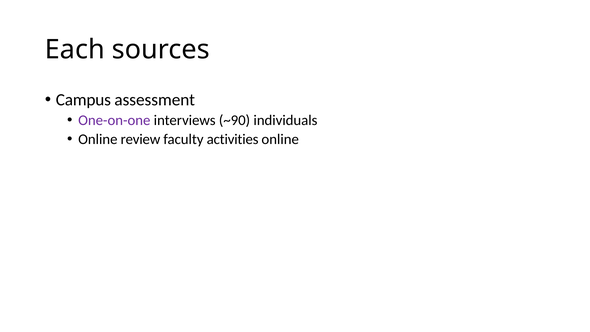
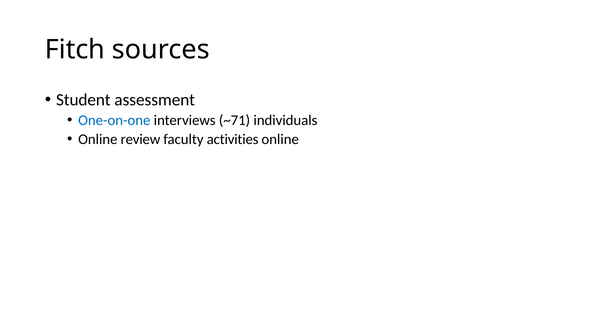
Each: Each -> Fitch
Campus: Campus -> Student
One-on-one colour: purple -> blue
~90: ~90 -> ~71
